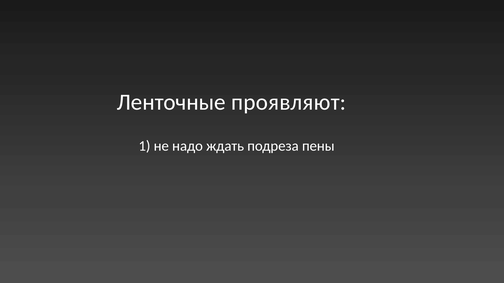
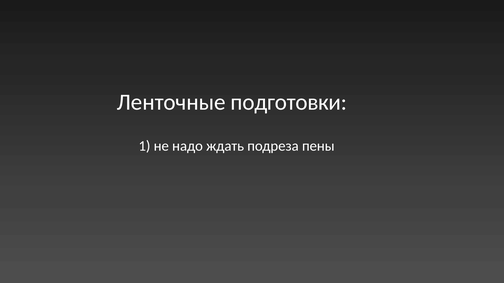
проявляют: проявляют -> подготовки
